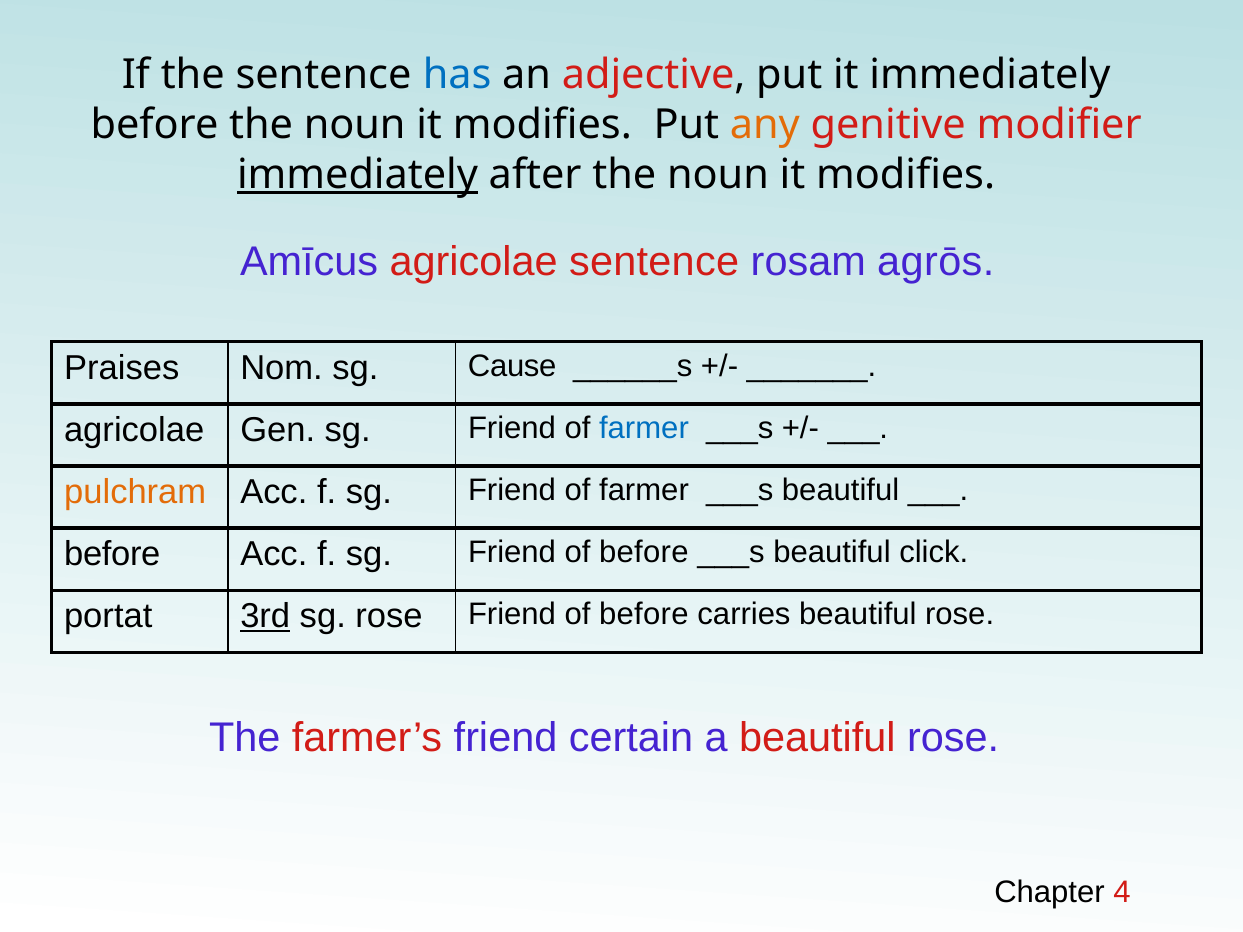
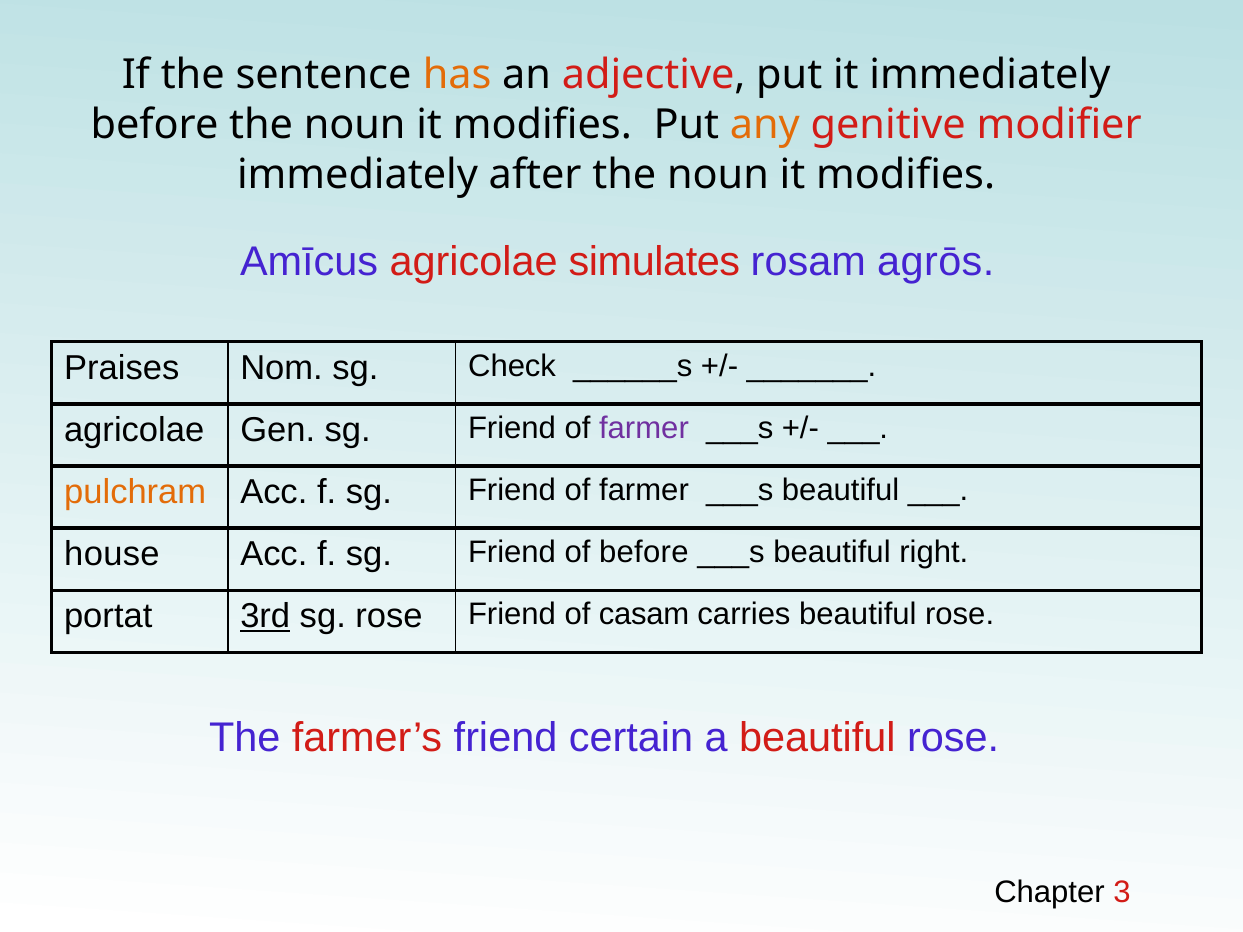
has colour: blue -> orange
immediately at (358, 175) underline: present -> none
agricolae sentence: sentence -> simulates
Cause: Cause -> Check
farmer at (644, 428) colour: blue -> purple
before at (112, 554): before -> house
click: click -> right
before at (644, 615): before -> casam
4: 4 -> 3
